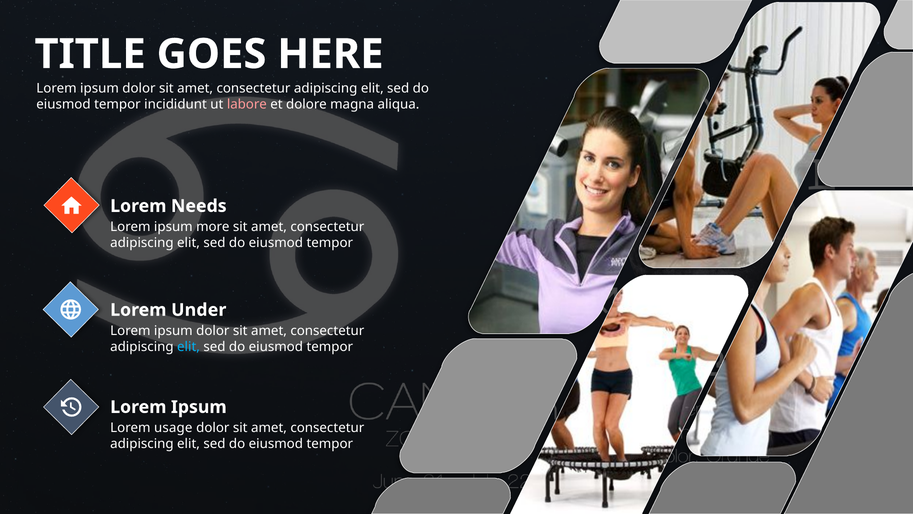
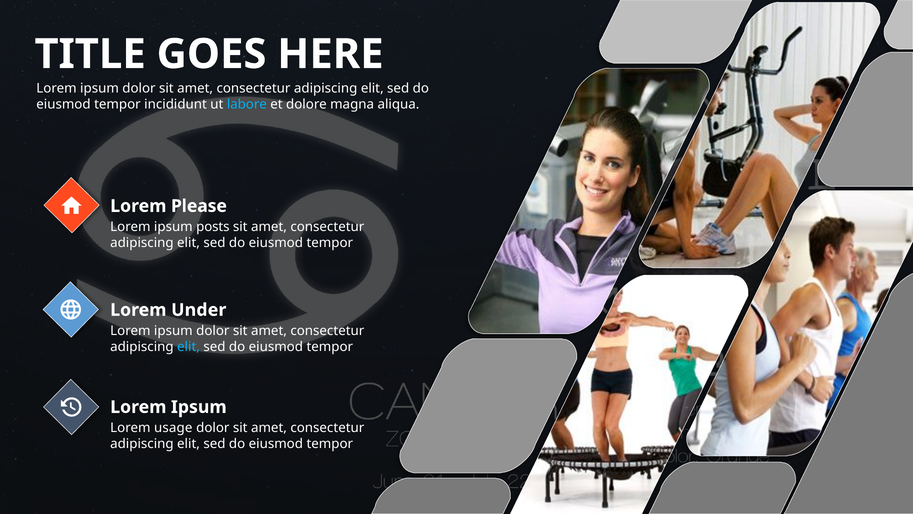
labore colour: pink -> light blue
Needs: Needs -> Please
more: more -> posts
